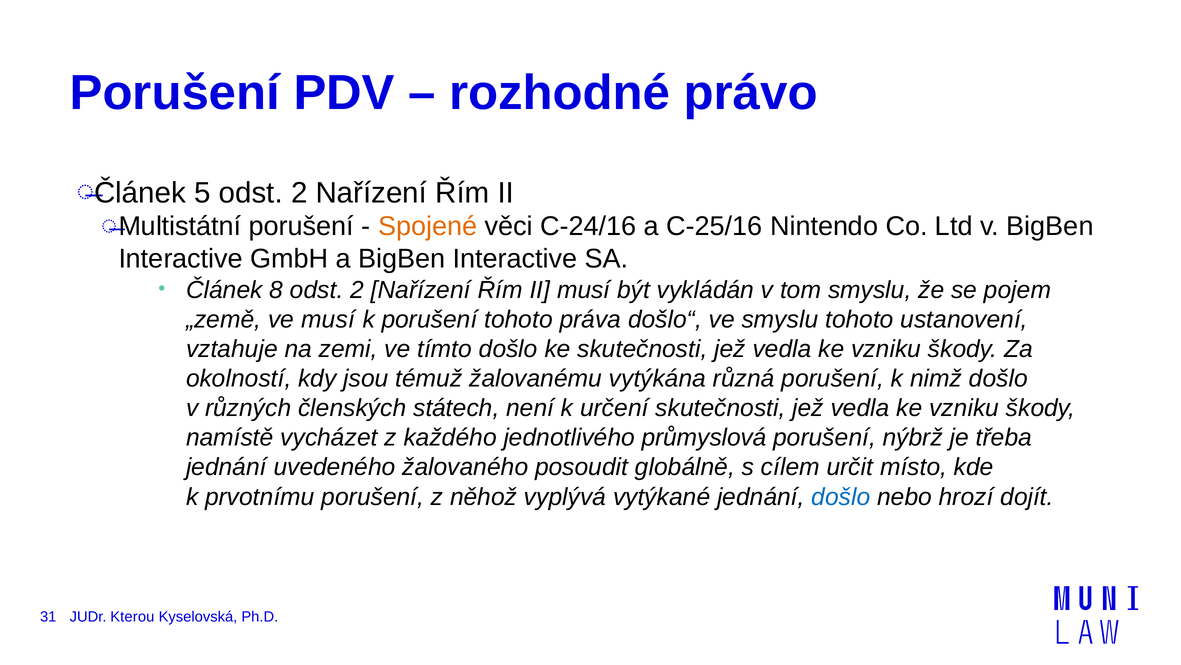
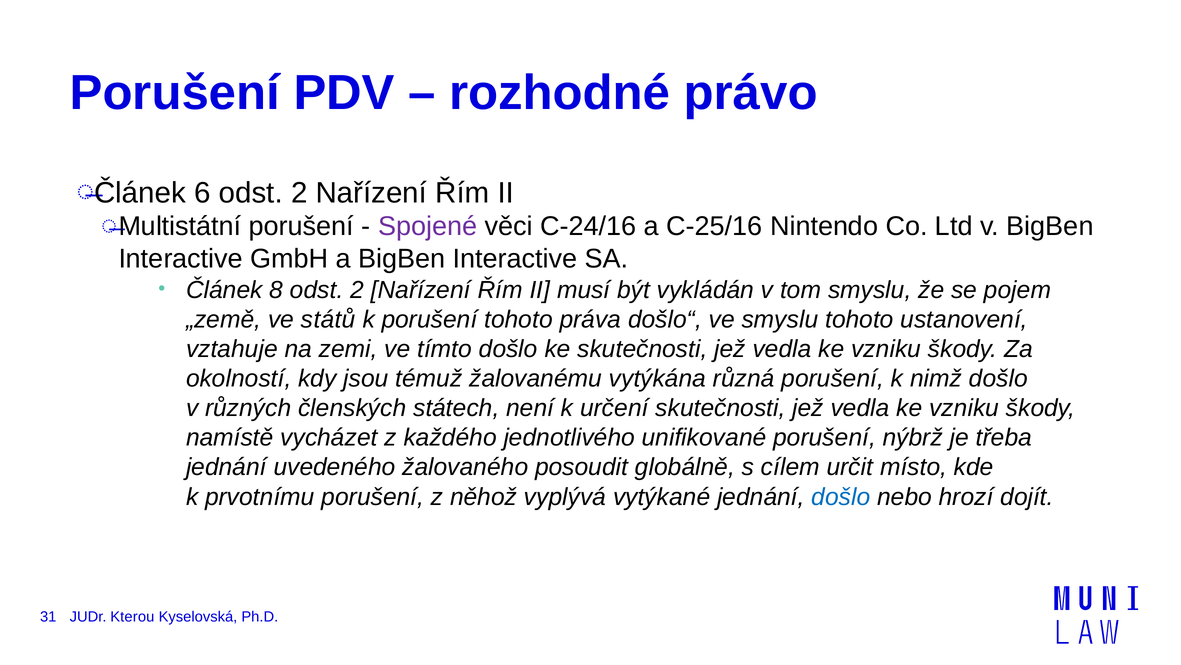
5: 5 -> 6
Spojené colour: orange -> purple
ve musí: musí -> států
průmyslová: průmyslová -> unifikované
